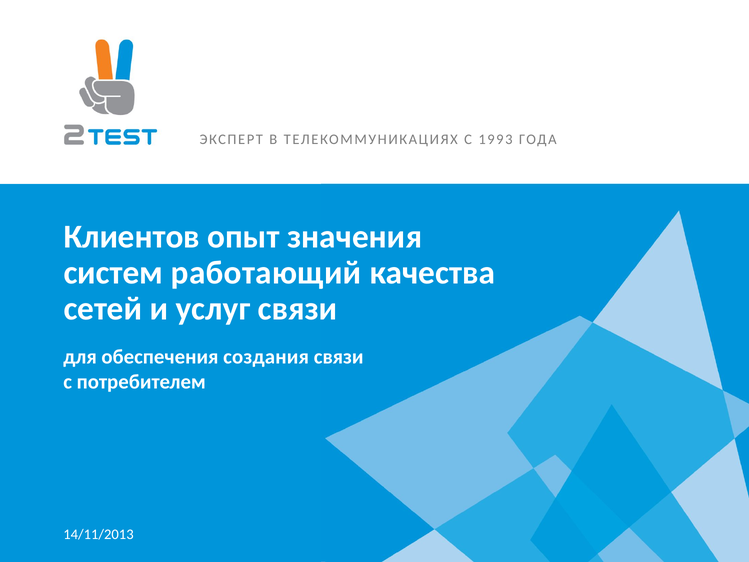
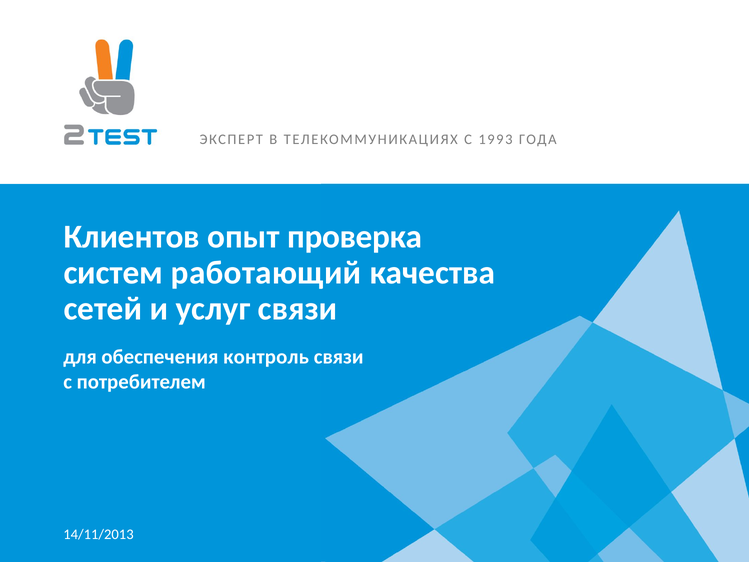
значения: значения -> проверка
создания: создания -> контроль
